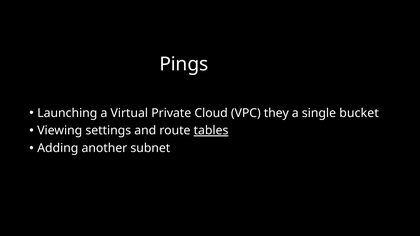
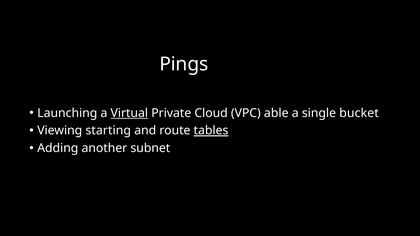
Virtual underline: none -> present
they: they -> able
settings: settings -> starting
